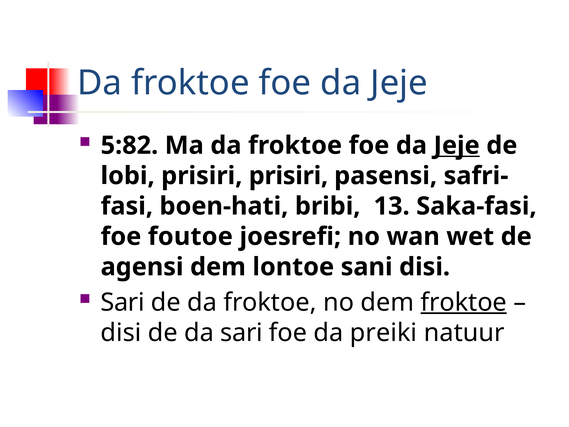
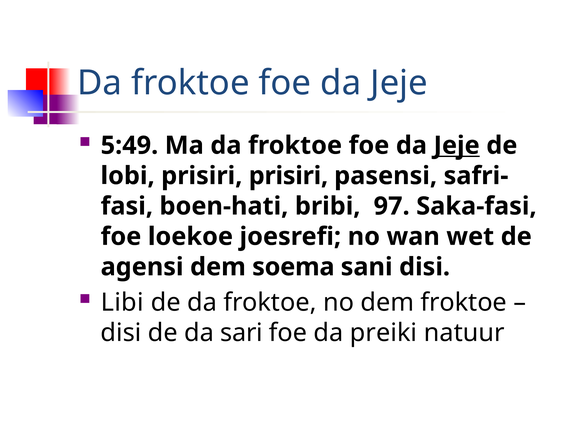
5:82: 5:82 -> 5:49
13: 13 -> 97
foutoe: foutoe -> loekoe
lontoe: lontoe -> soema
Sari at (123, 302): Sari -> Libi
froktoe at (464, 302) underline: present -> none
